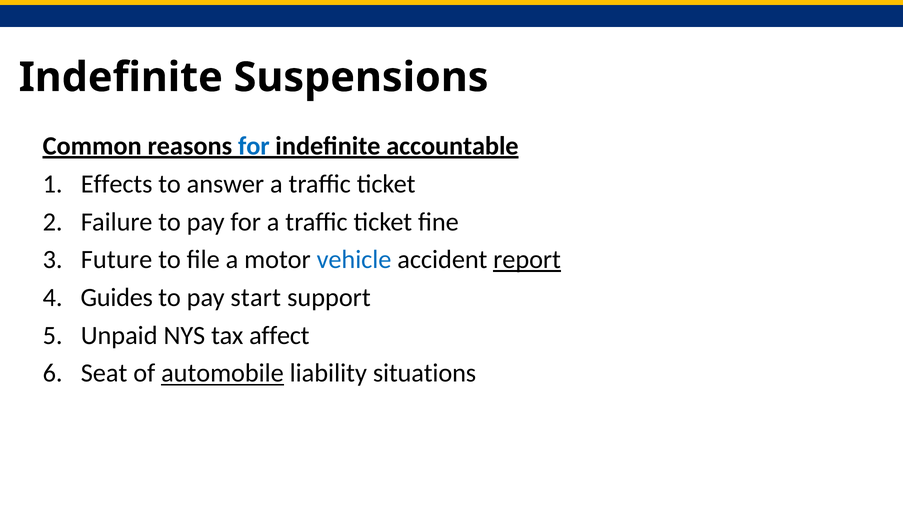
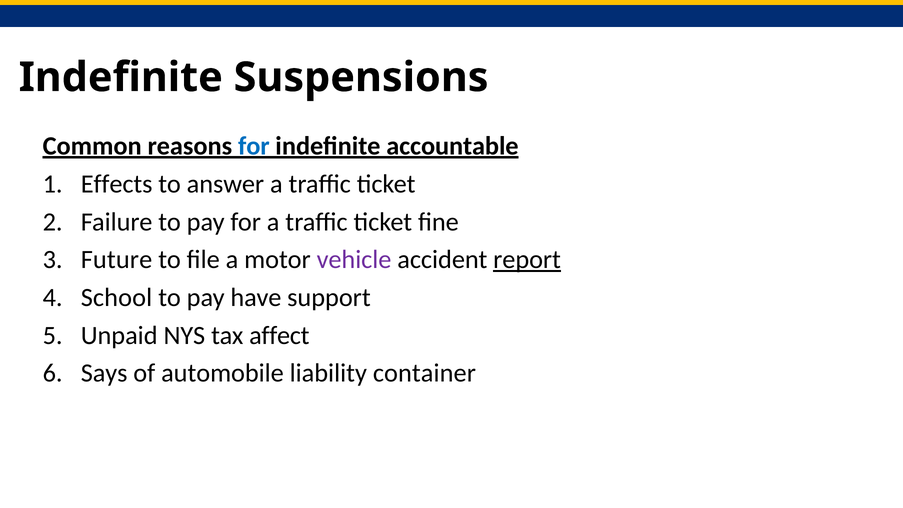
vehicle colour: blue -> purple
Guides: Guides -> School
start: start -> have
Seat: Seat -> Says
automobile underline: present -> none
situations: situations -> container
